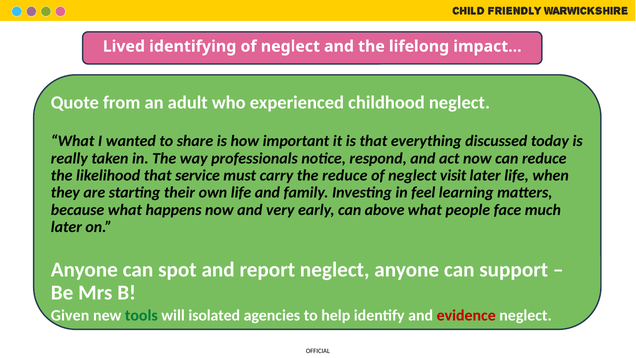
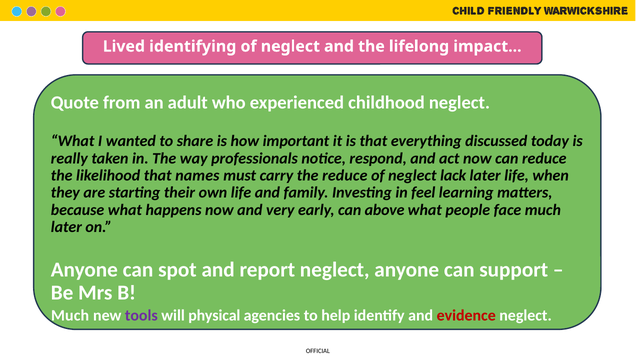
service: service -> names
visit: visit -> lack
Given at (70, 315): Given -> Much
tools colour: green -> purple
isolated: isolated -> physical
